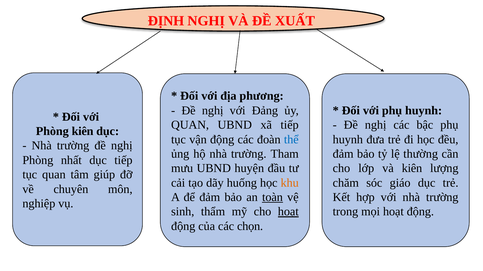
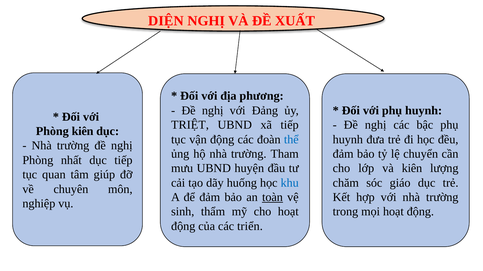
ĐỊNH: ĐỊNH -> DIỆN
QUAN at (190, 125): QUAN -> TRIỆT
thường: thường -> chuyển
khu colour: orange -> blue
hoạt at (288, 212) underline: present -> none
chọn: chọn -> triển
